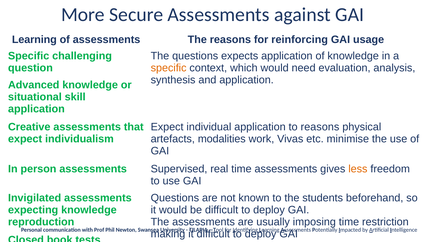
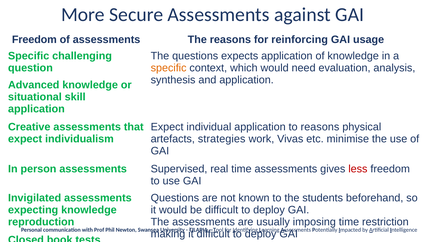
Learning at (34, 40): Learning -> Freedom
modalities: modalities -> strategies
less colour: orange -> red
